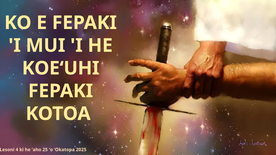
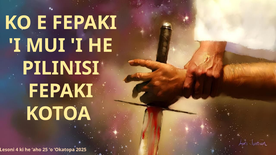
KOEʻUHI: KOEʻUHI -> PILINISI
